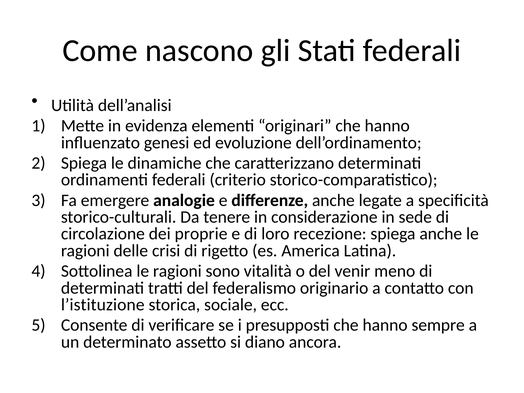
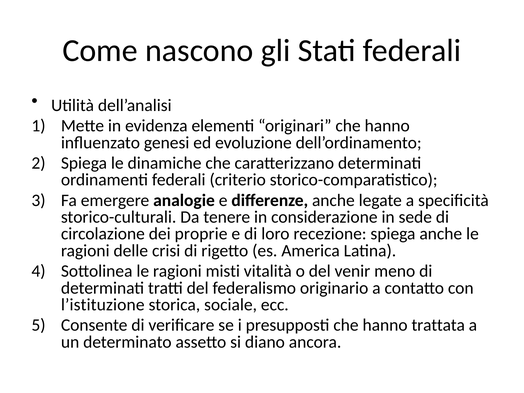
sono: sono -> misti
sempre: sempre -> trattata
